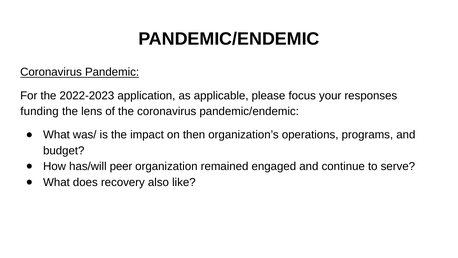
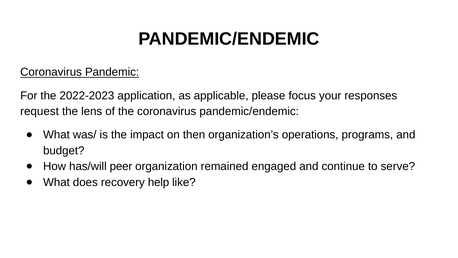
funding: funding -> request
also: also -> help
